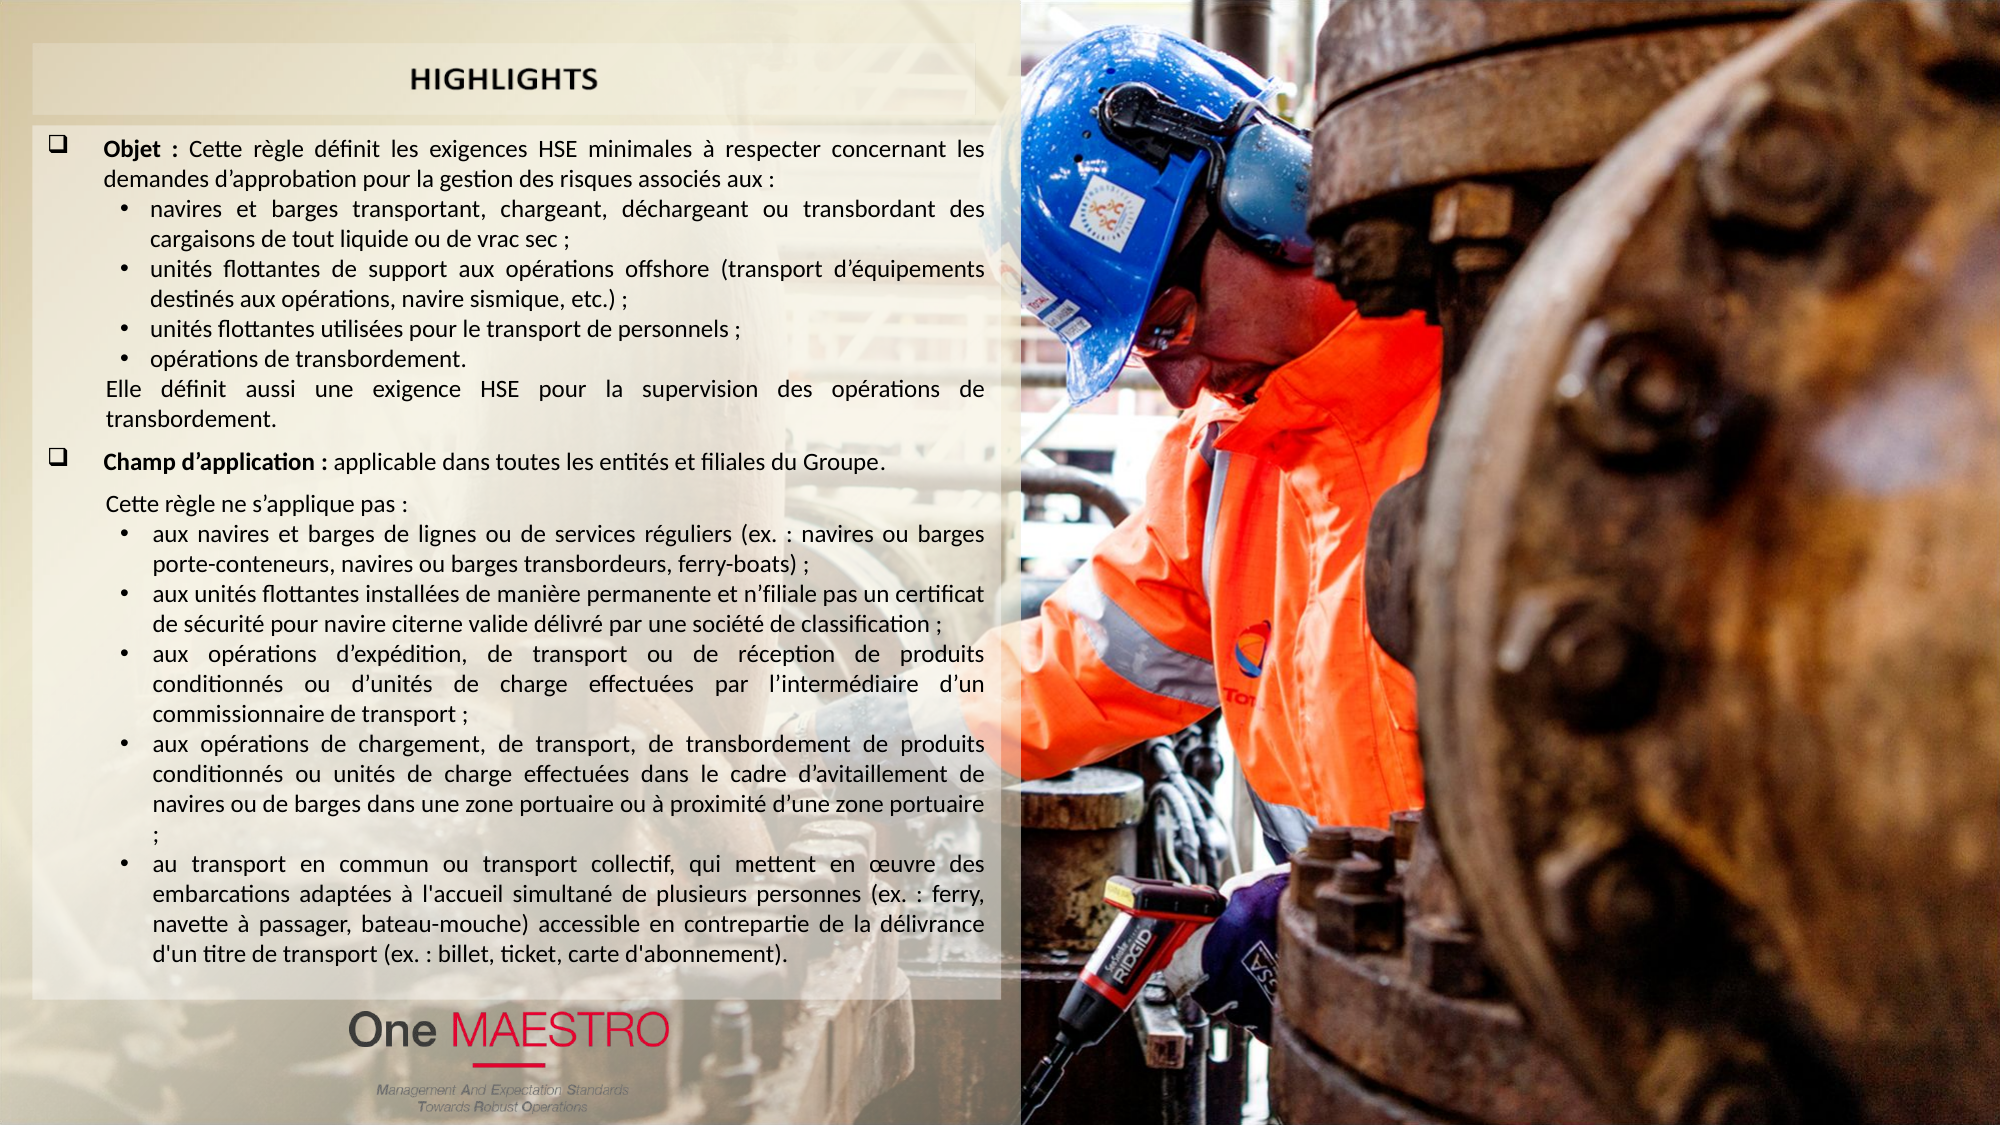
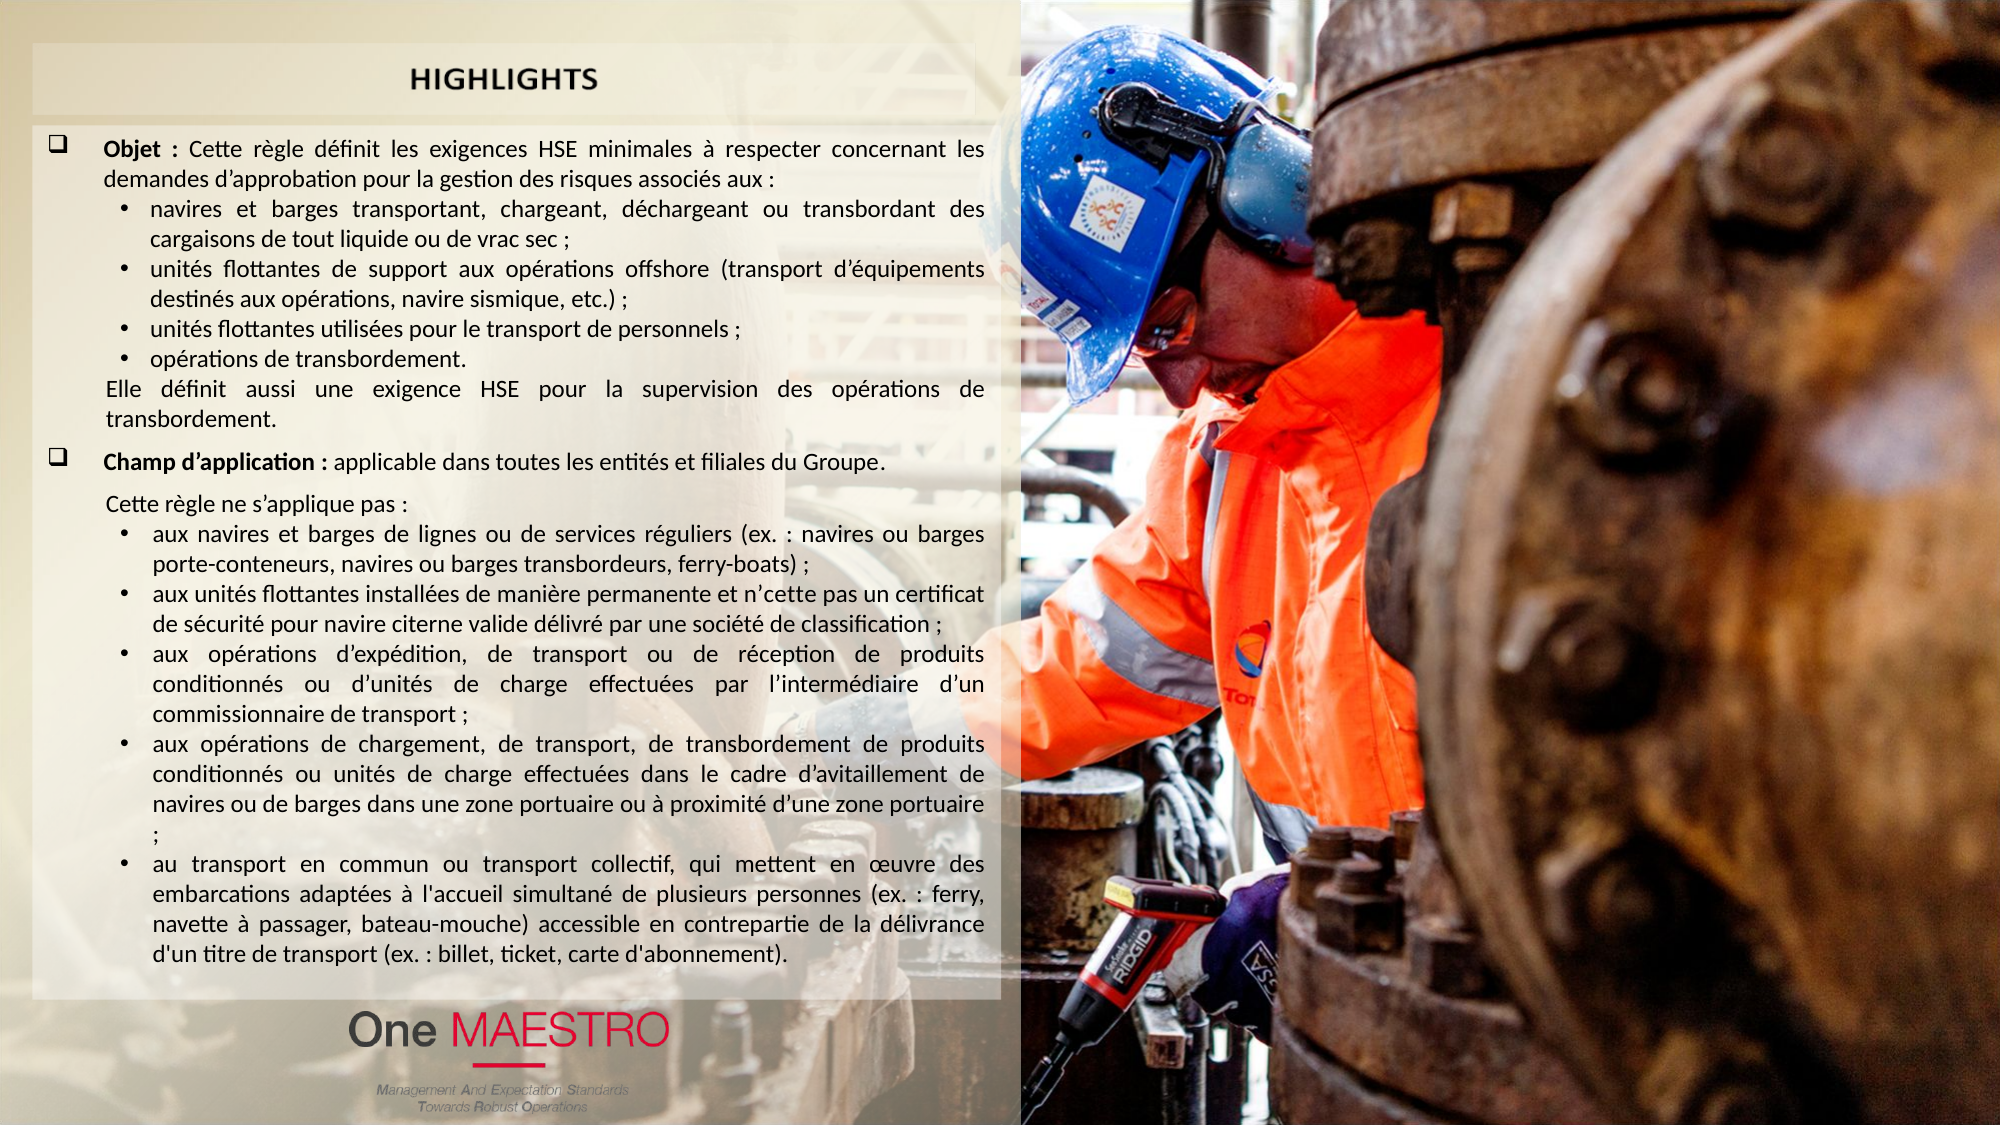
n’filiale: n’filiale -> n’cette
